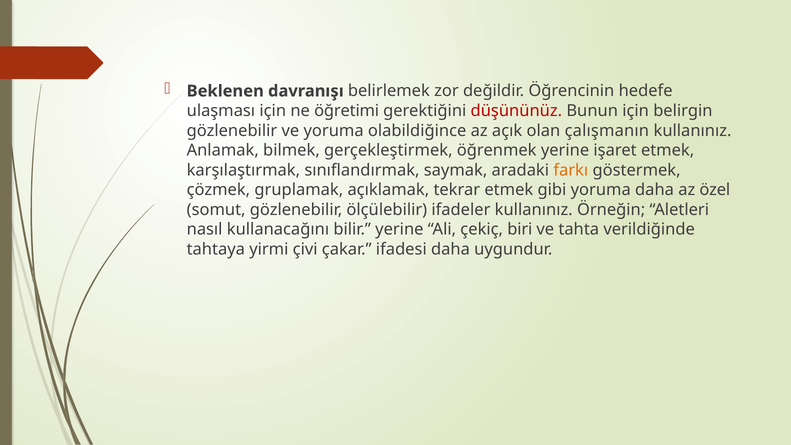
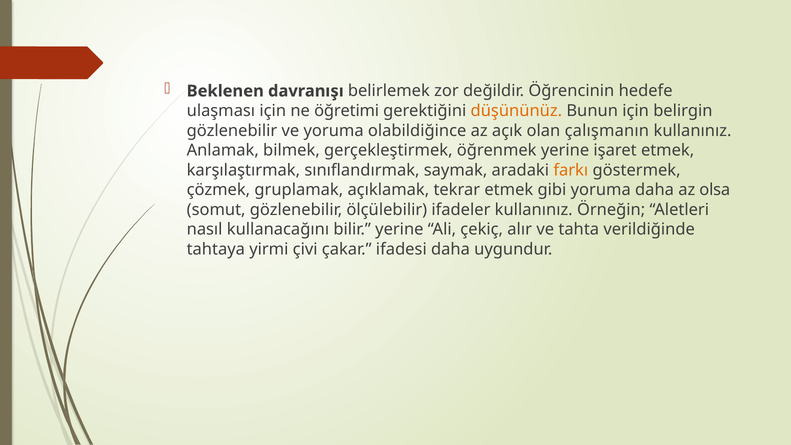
düşününüz colour: red -> orange
özel: özel -> olsa
biri: biri -> alır
